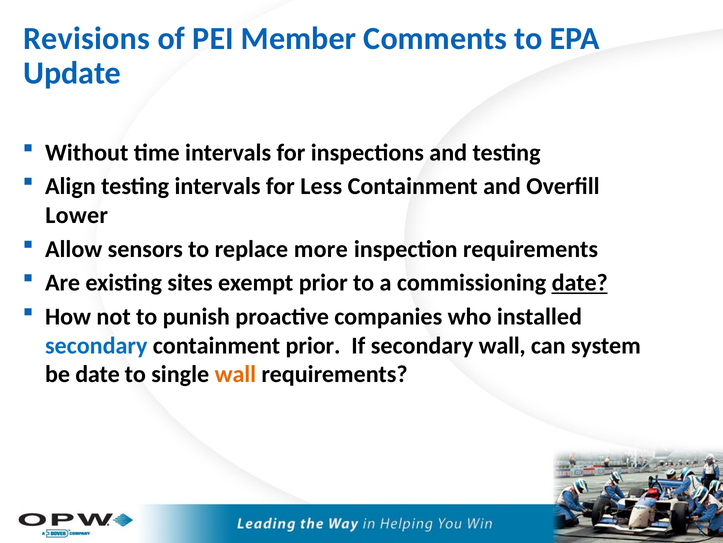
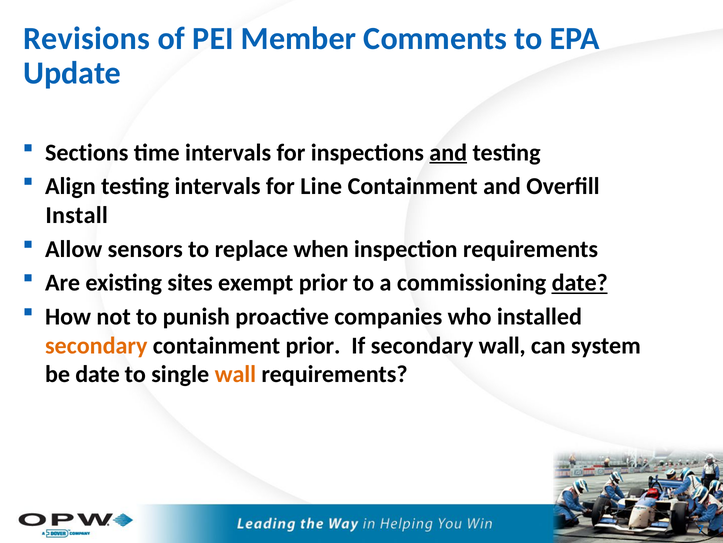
Without: Without -> Sections
and at (448, 152) underline: none -> present
Less: Less -> Line
Lower: Lower -> Install
more: more -> when
secondary at (96, 345) colour: blue -> orange
